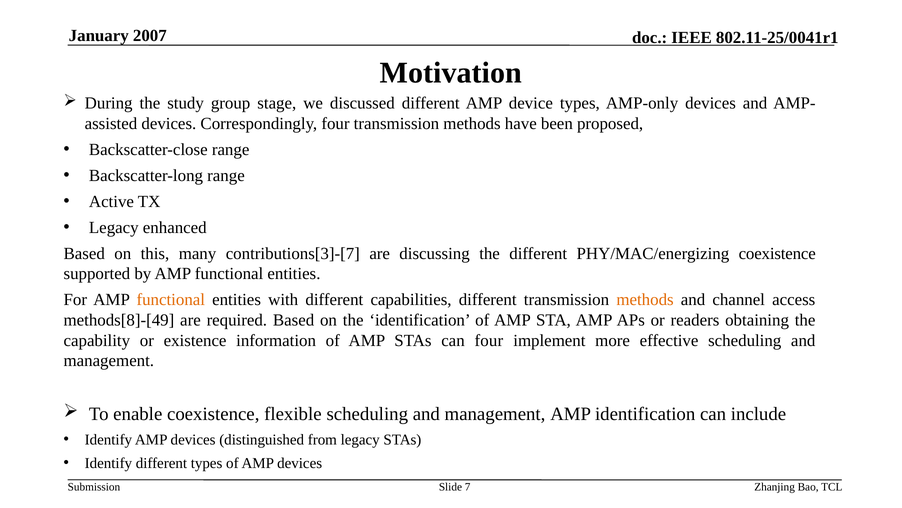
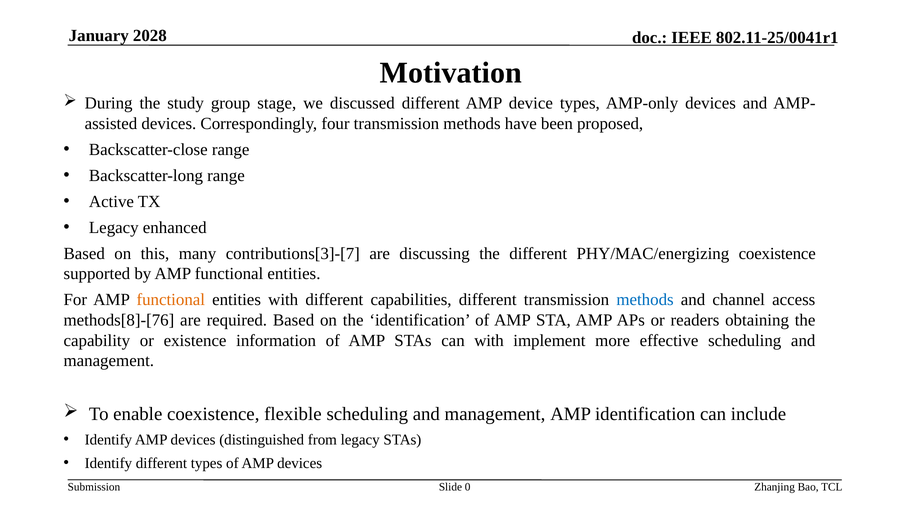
2007: 2007 -> 2028
methods at (645, 299) colour: orange -> blue
methods[8]-[49: methods[8]-[49 -> methods[8]-[76
can four: four -> with
7: 7 -> 0
